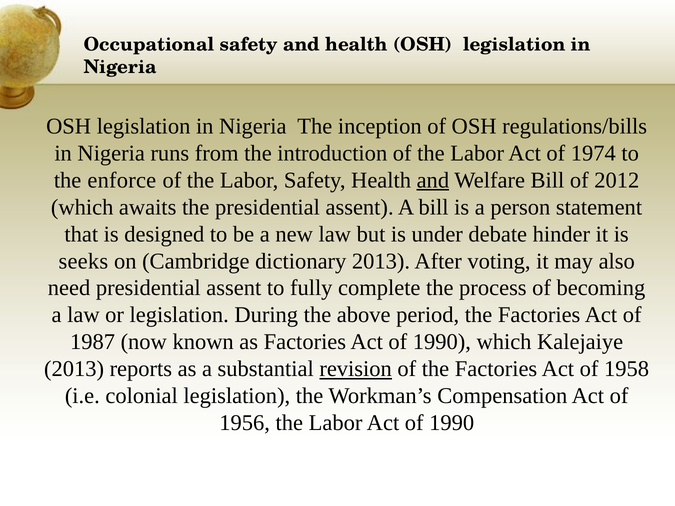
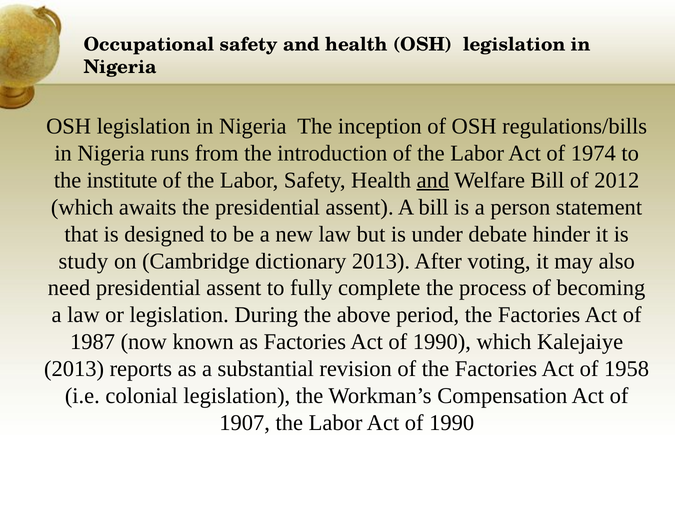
enforce: enforce -> institute
seeks: seeks -> study
revision underline: present -> none
1956: 1956 -> 1907
